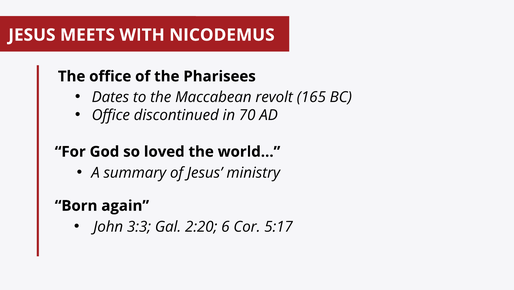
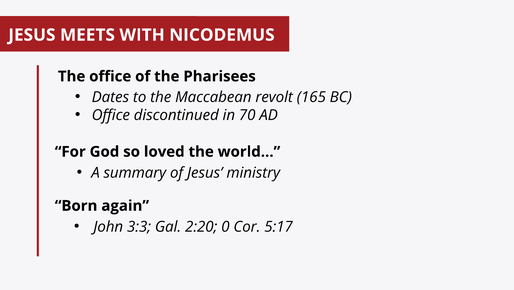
6: 6 -> 0
